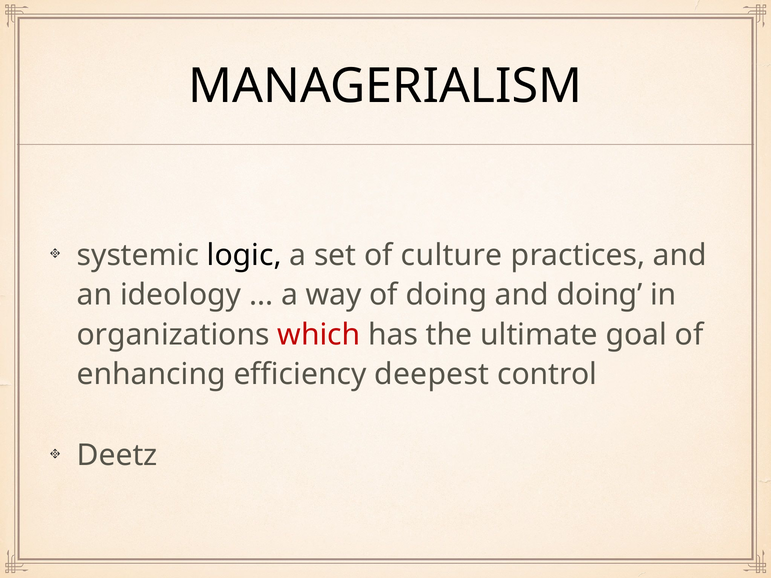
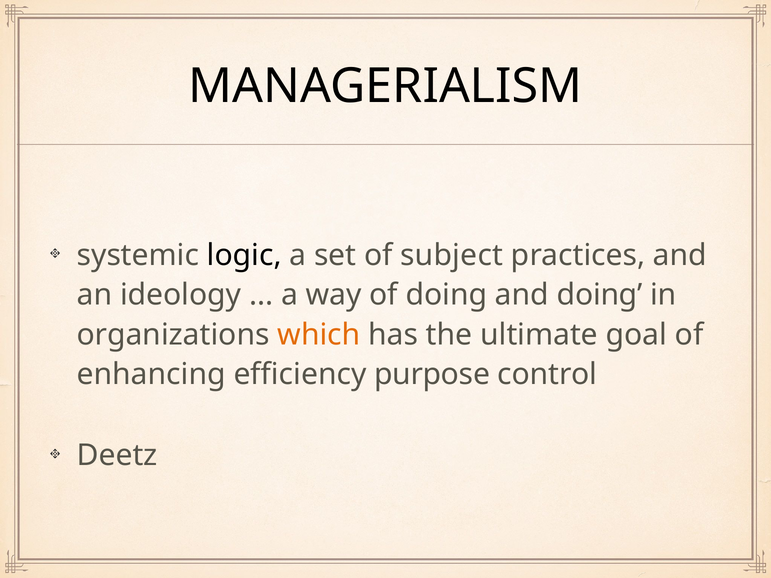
culture: culture -> subject
which colour: red -> orange
deepest: deepest -> purpose
